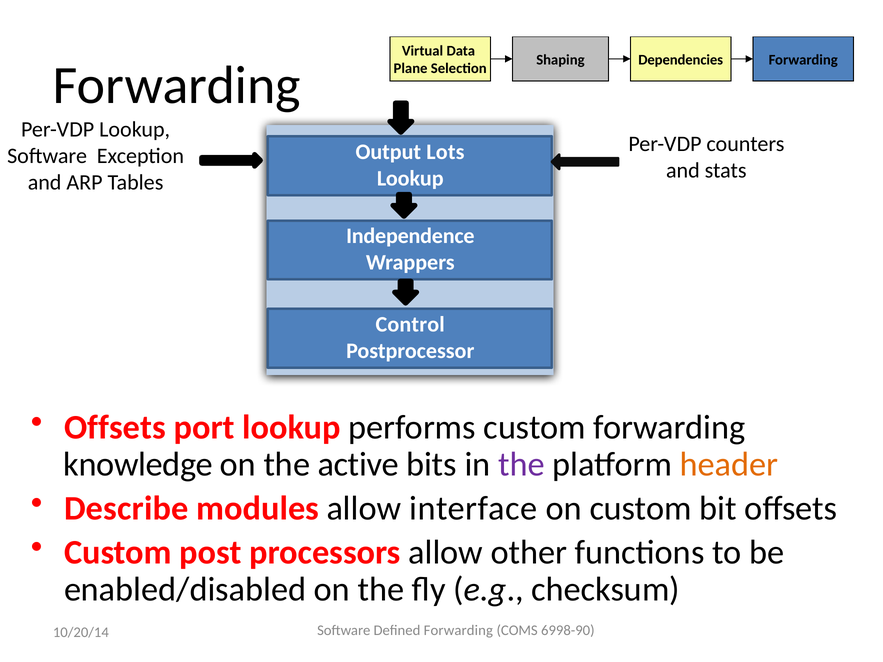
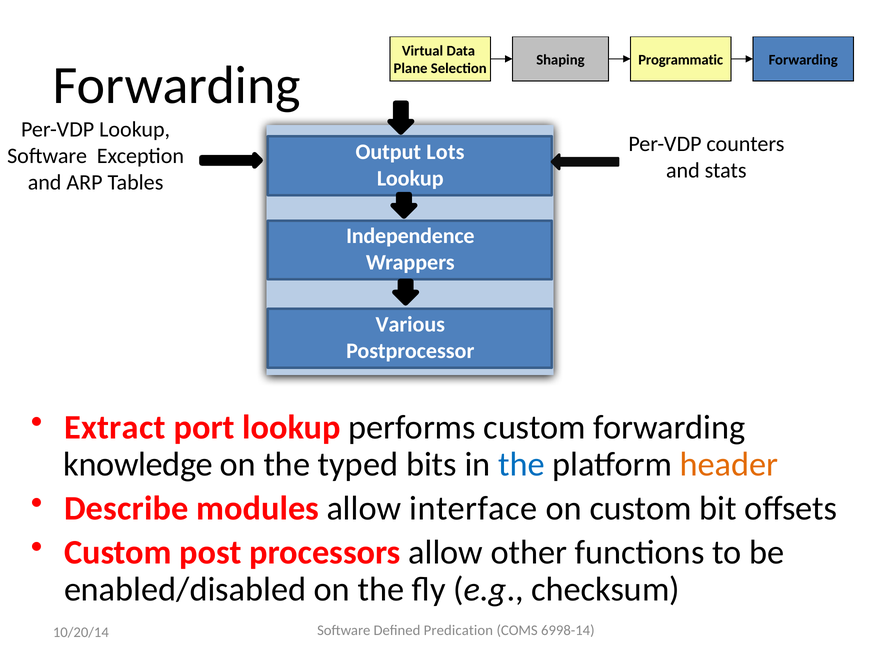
Dependencies: Dependencies -> Programmatic
Control: Control -> Various
Offsets at (115, 427): Offsets -> Extract
active: active -> typed
the at (521, 465) colour: purple -> blue
Defined Forwarding: Forwarding -> Predication
6998-90: 6998-90 -> 6998-14
